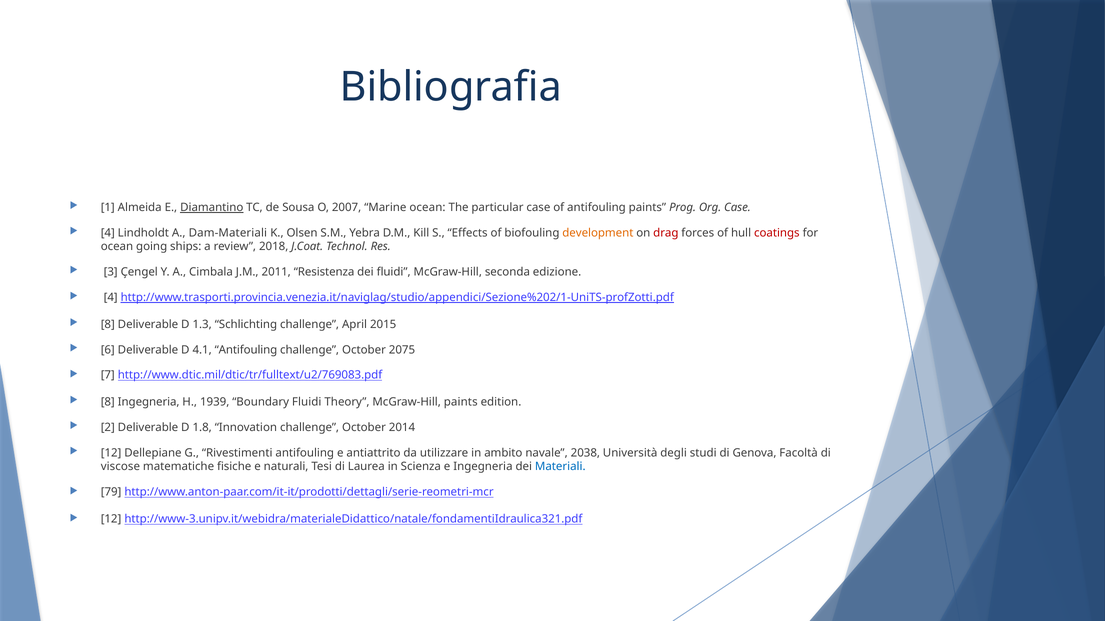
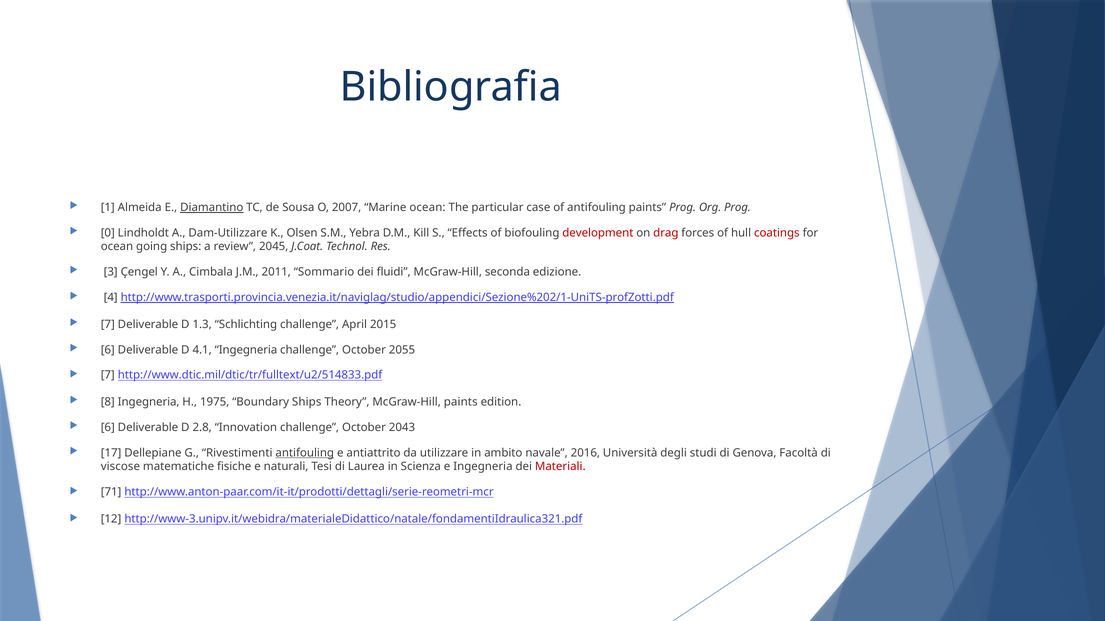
Org Case: Case -> Prog
4 at (108, 233): 4 -> 0
Dam-Materiali: Dam-Materiali -> Dam-Utilizzare
development colour: orange -> red
2018: 2018 -> 2045
Resistenza: Resistenza -> Sommario
8 at (108, 325): 8 -> 7
4.1 Antifouling: Antifouling -> Ingegneria
2075: 2075 -> 2055
http://www.dtic.mil/dtic/tr/fulltext/u2/769083.pdf: http://www.dtic.mil/dtic/tr/fulltext/u2/769083.pdf -> http://www.dtic.mil/dtic/tr/fulltext/u2/514833.pdf
1939: 1939 -> 1975
Boundary Fluidi: Fluidi -> Ships
2 at (108, 428): 2 -> 6
1.8: 1.8 -> 2.8
2014: 2014 -> 2043
12 at (111, 453): 12 -> 17
antifouling at (305, 453) underline: none -> present
2038: 2038 -> 2016
Materiali colour: blue -> red
79: 79 -> 71
